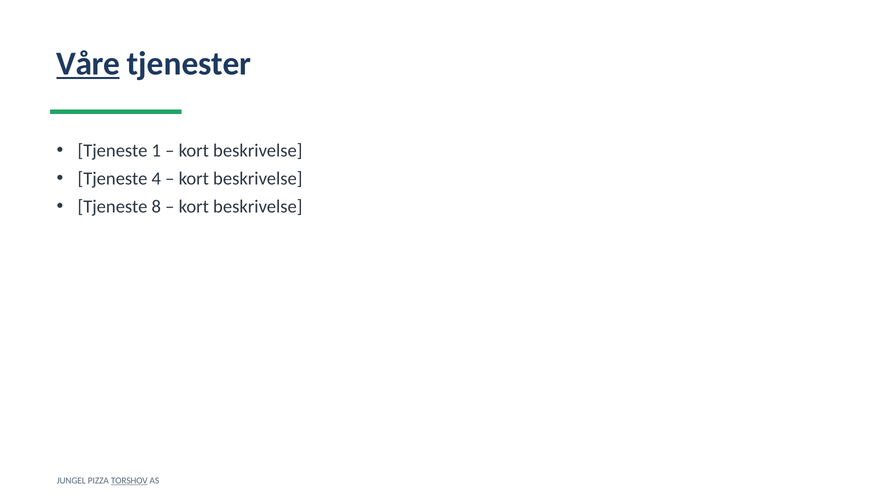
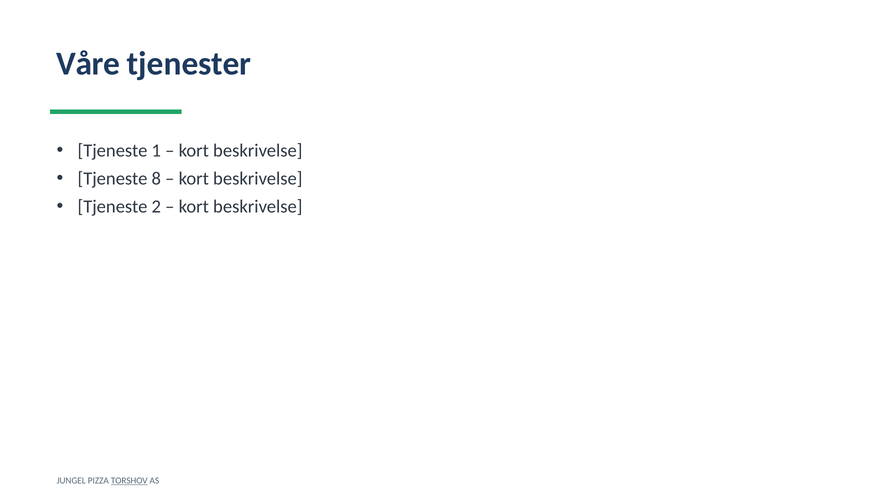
Våre underline: present -> none
4: 4 -> 8
8: 8 -> 2
